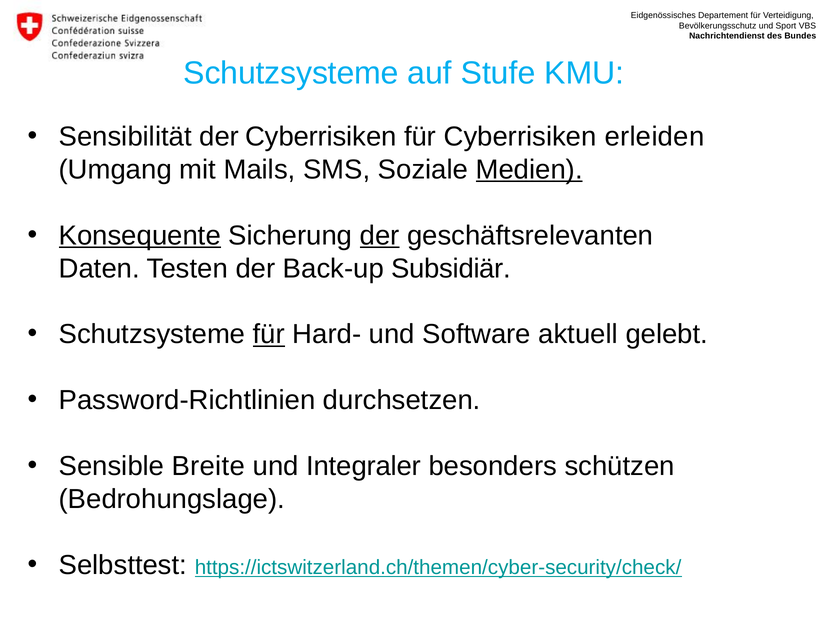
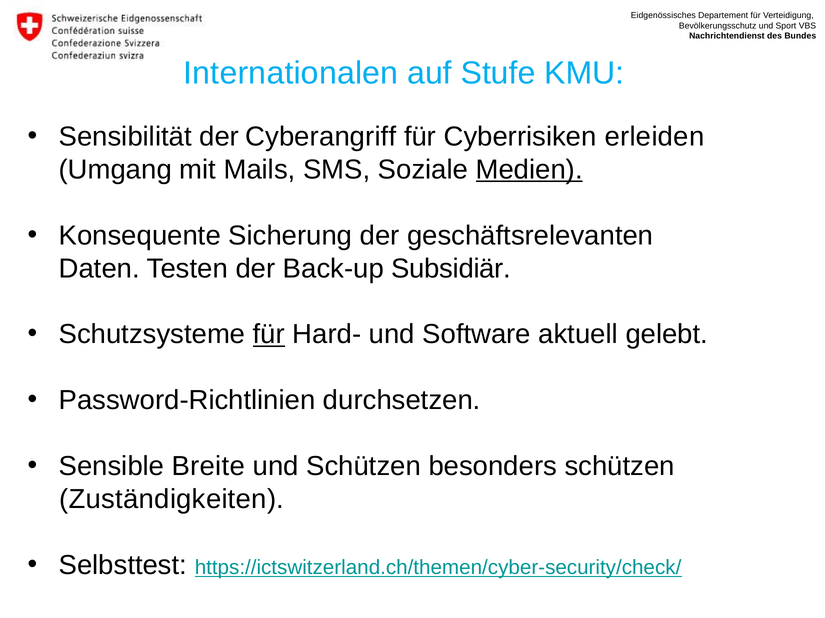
Schutzsysteme at (291, 73): Schutzsysteme -> Internationalen
der Cyberrisiken: Cyberrisiken -> Cyberangriff
Konsequente underline: present -> none
der at (380, 236) underline: present -> none
und Integraler: Integraler -> Schützen
Bedrohungslage: Bedrohungslage -> Zuständigkeiten
